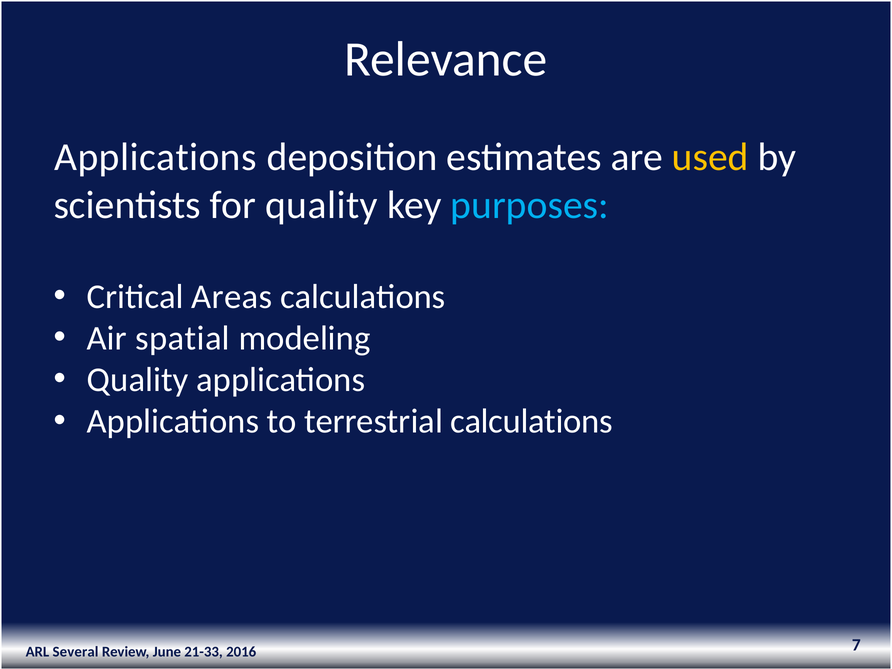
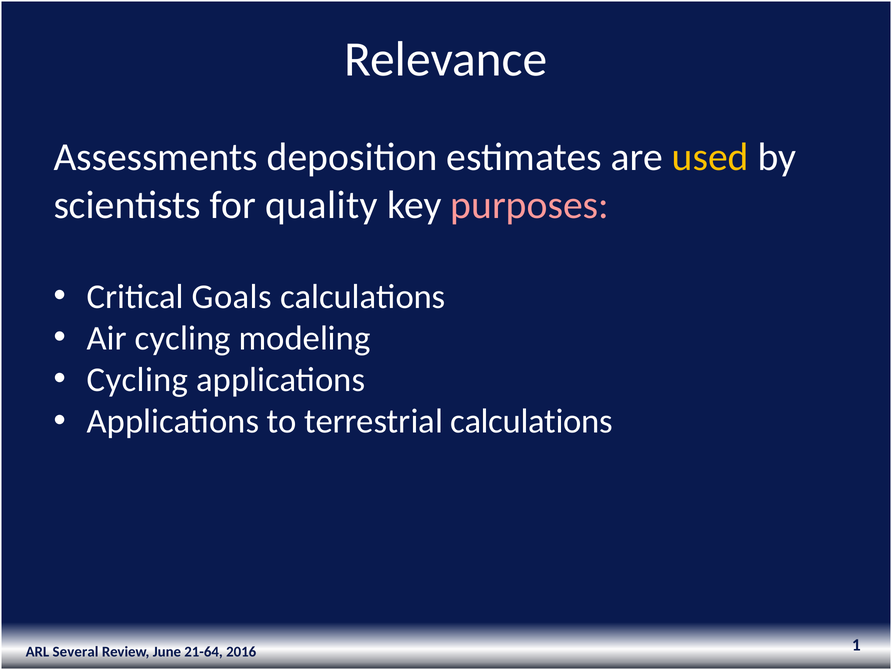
Applications at (155, 157): Applications -> Assessments
purposes colour: light blue -> pink
Areas: Areas -> Goals
Air spatial: spatial -> cycling
Quality at (138, 380): Quality -> Cycling
21-33: 21-33 -> 21-64
7: 7 -> 1
